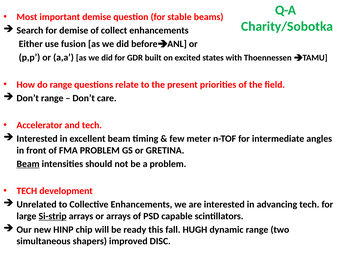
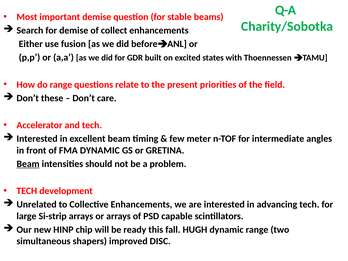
Don’t range: range -> these
FMA PROBLEM: PROBLEM -> DYNAMIC
Si-strip underline: present -> none
